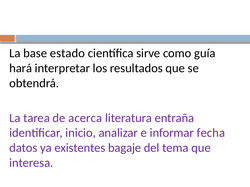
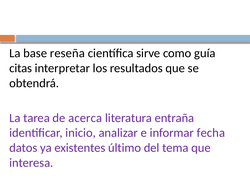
estado: estado -> reseña
hará: hará -> citas
bagaje: bagaje -> último
